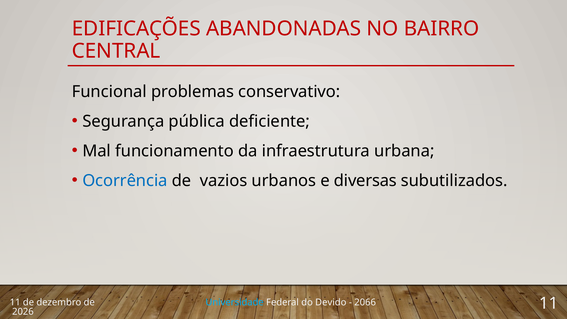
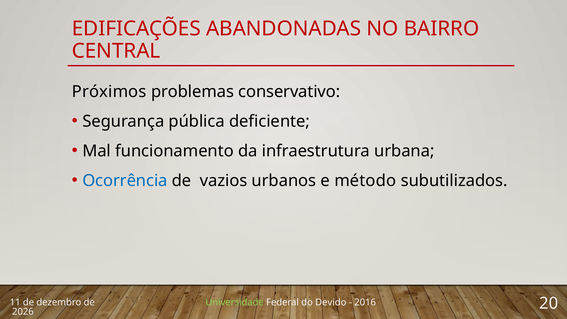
Funcional: Funcional -> Próximos
diversas: diversas -> método
Universidade colour: light blue -> light green
2066: 2066 -> 2016
11 at (549, 303): 11 -> 20
